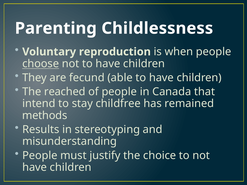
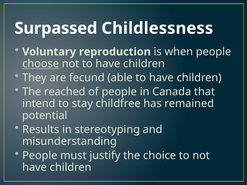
Parenting: Parenting -> Surpassed
methods: methods -> potential
